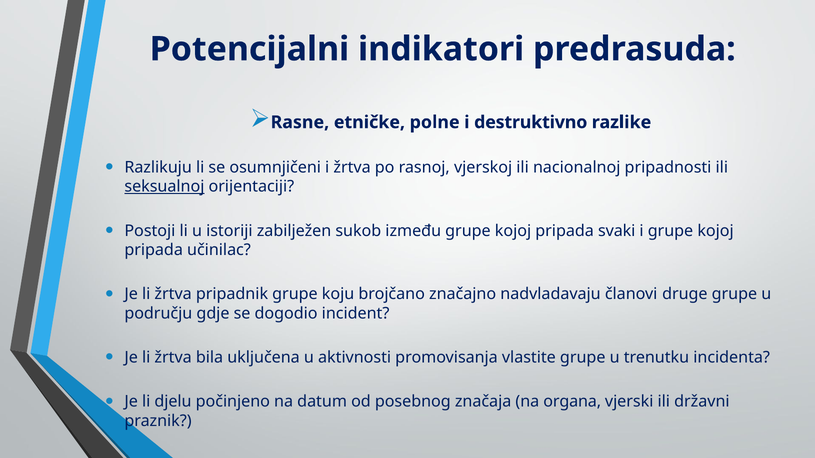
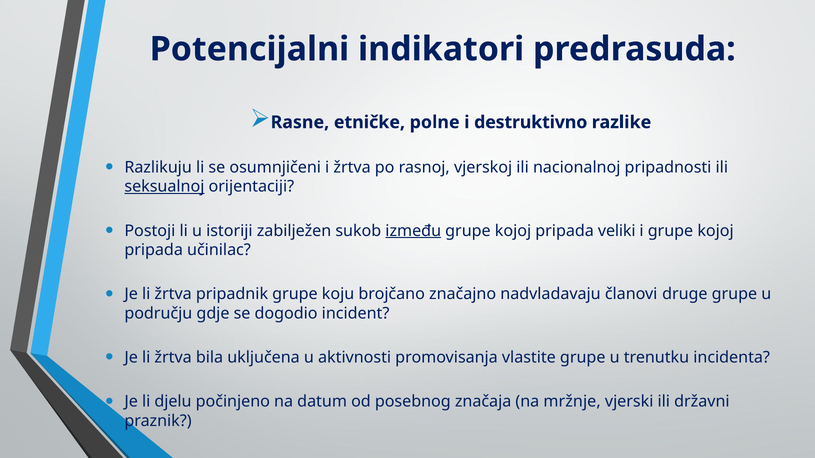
između underline: none -> present
svaki: svaki -> veliki
organa: organa -> mržnje
